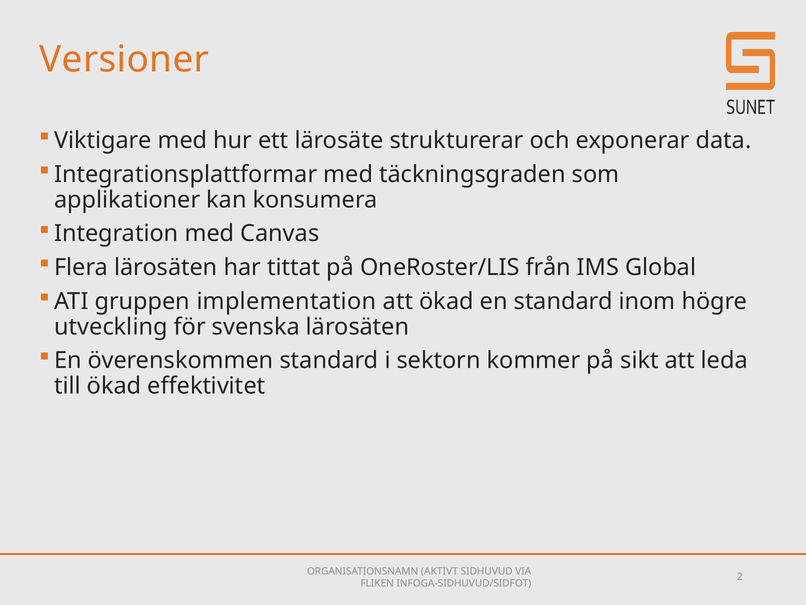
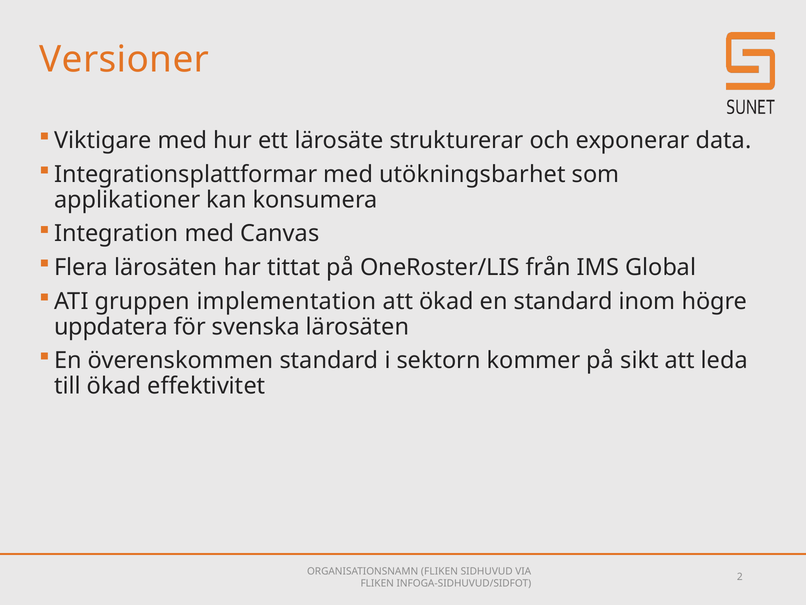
täckningsgraden: täckningsgraden -> utökningsbarhet
utveckling: utveckling -> uppdatera
ORGANISATIONSNAMN AKTIVT: AKTIVT -> FLIKEN
